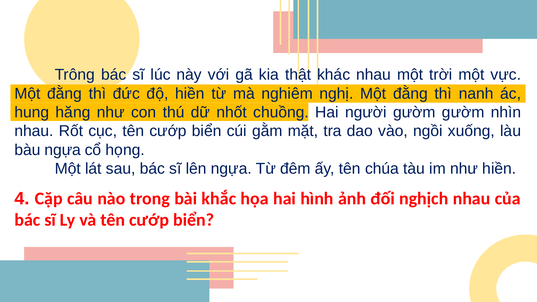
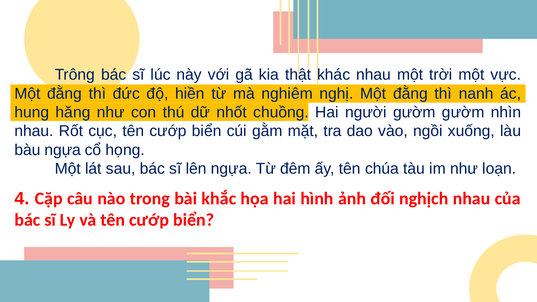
như hiền: hiền -> loạn
